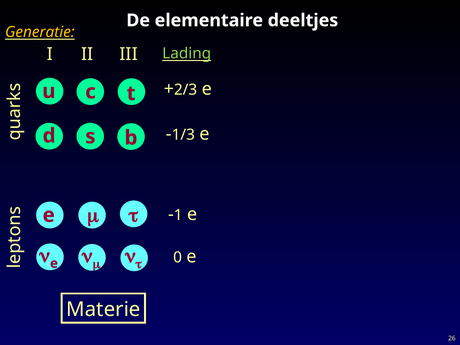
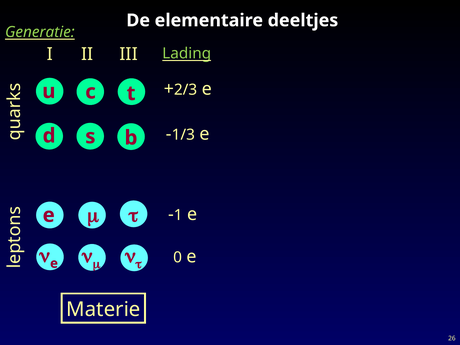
Generatie colour: yellow -> light green
